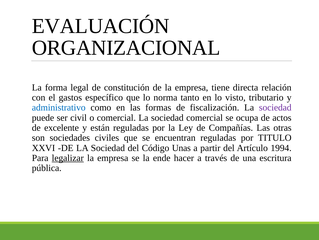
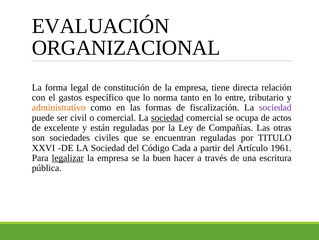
visto: visto -> entre
administrativo colour: blue -> orange
sociedad at (167, 117) underline: none -> present
Unas: Unas -> Cada
1994: 1994 -> 1961
ende: ende -> buen
